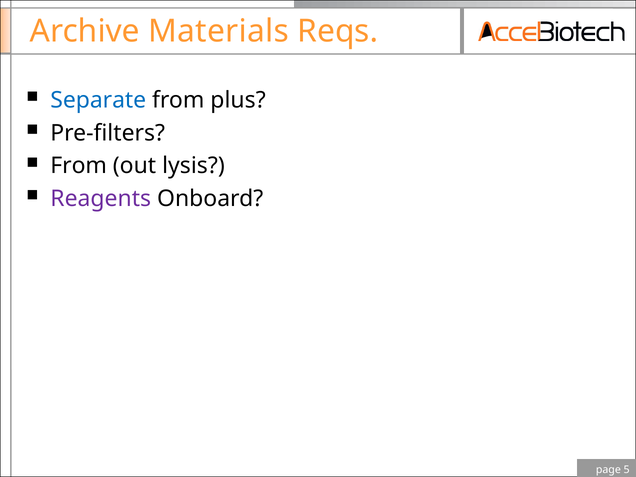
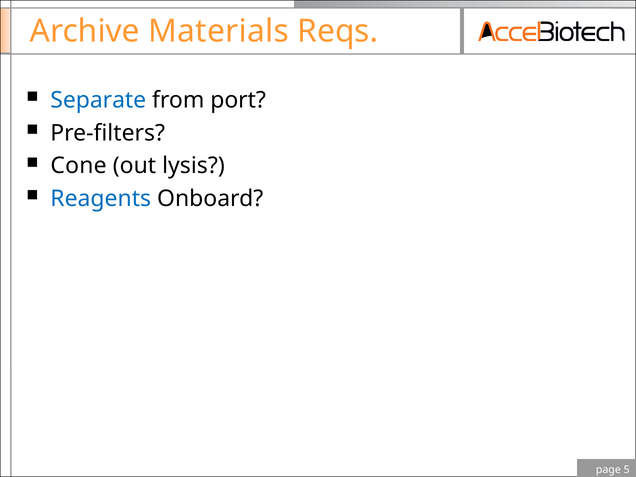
plus: plus -> port
From at (79, 166): From -> Cone
Reagents colour: purple -> blue
